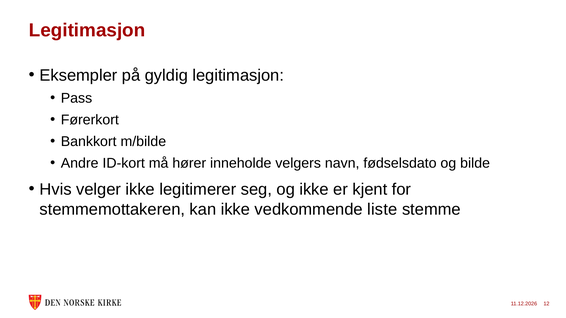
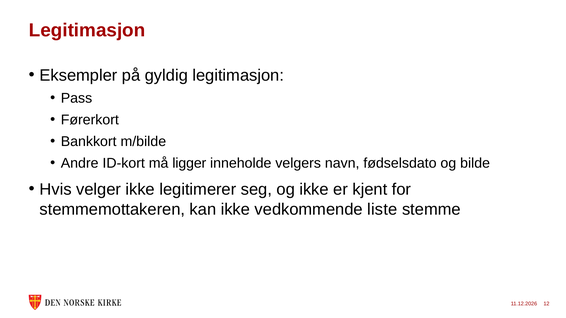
hører: hører -> ligger
